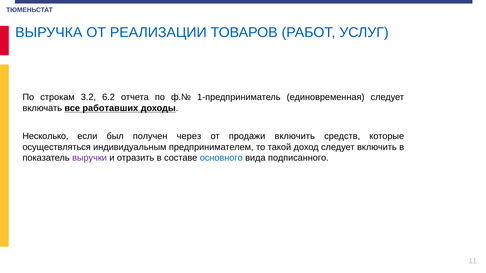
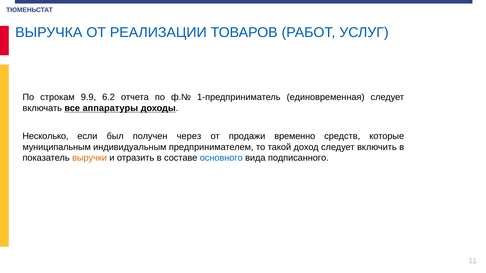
3.2: 3.2 -> 9.9
работавших: работавших -> аппаратуры
продажи включить: включить -> временно
осуществляться: осуществляться -> муниципальным
выручки colour: purple -> orange
